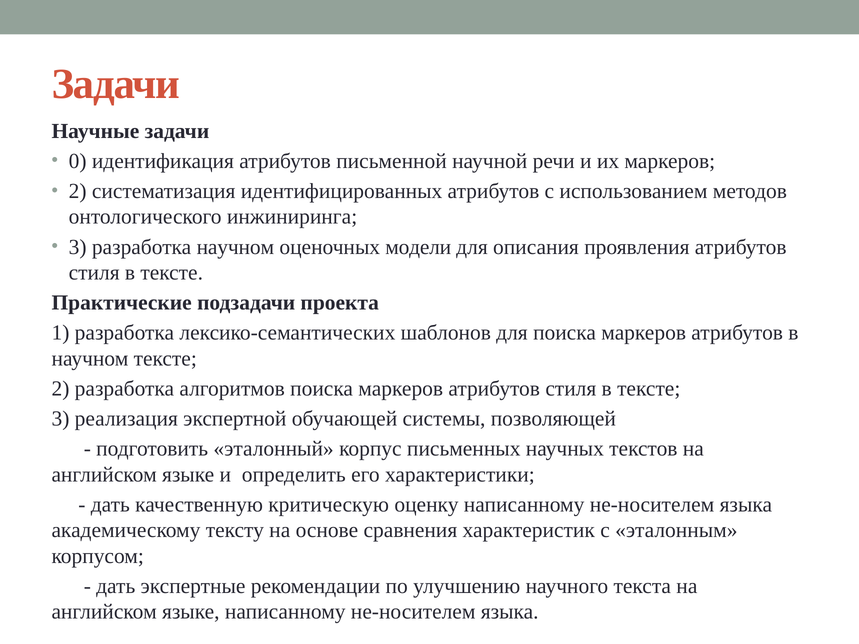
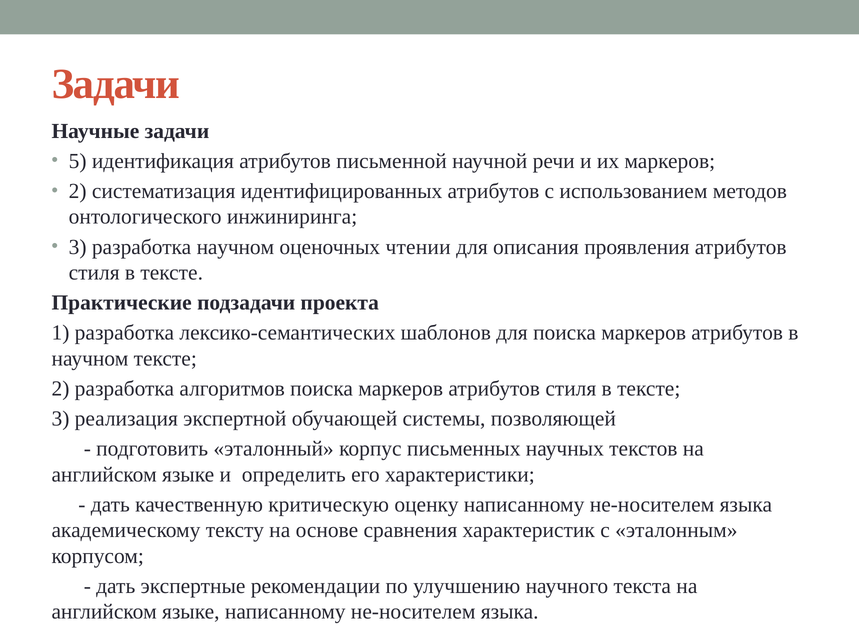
0: 0 -> 5
модели: модели -> чтении
